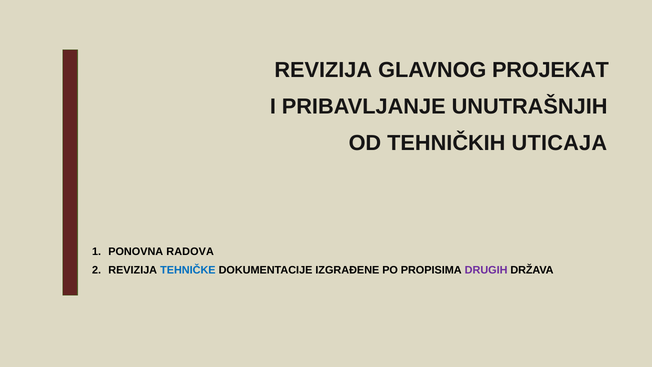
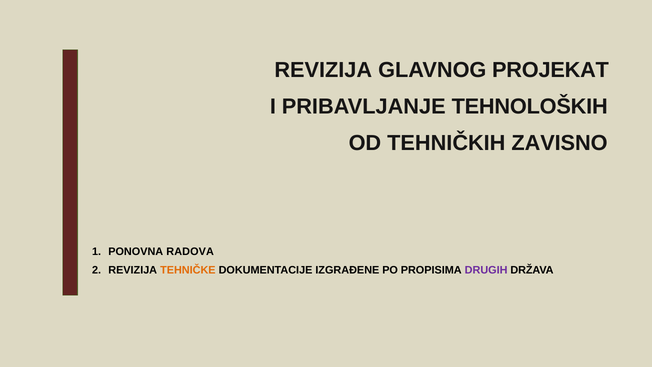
UNUTRAŠNJIH: UNUTRAŠNJIH -> TEHNOLOŠKIH
UTICAJA: UTICAJA -> ZAVISNO
TEHNIČKE colour: blue -> orange
